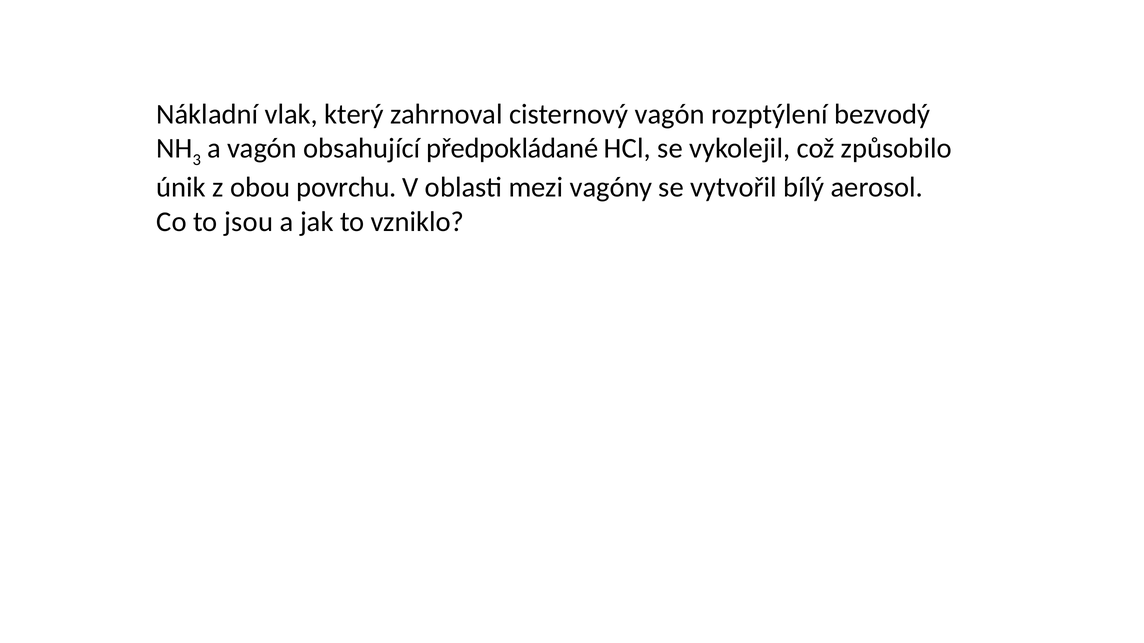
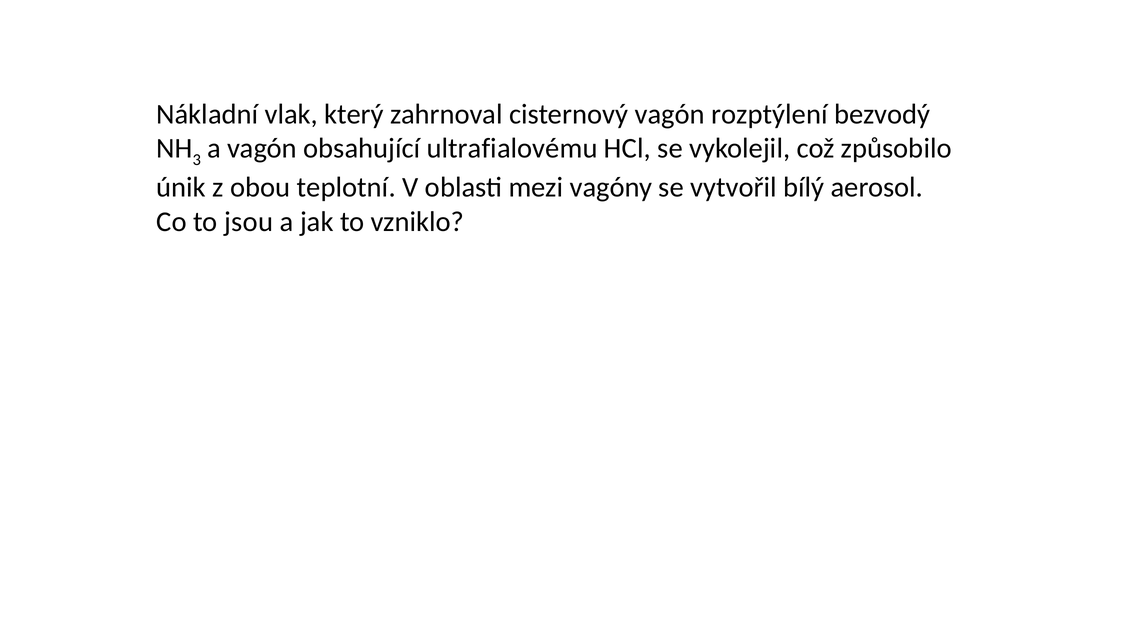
předpokládané: předpokládané -> ultrafialovému
povrchu: povrchu -> teplotní
